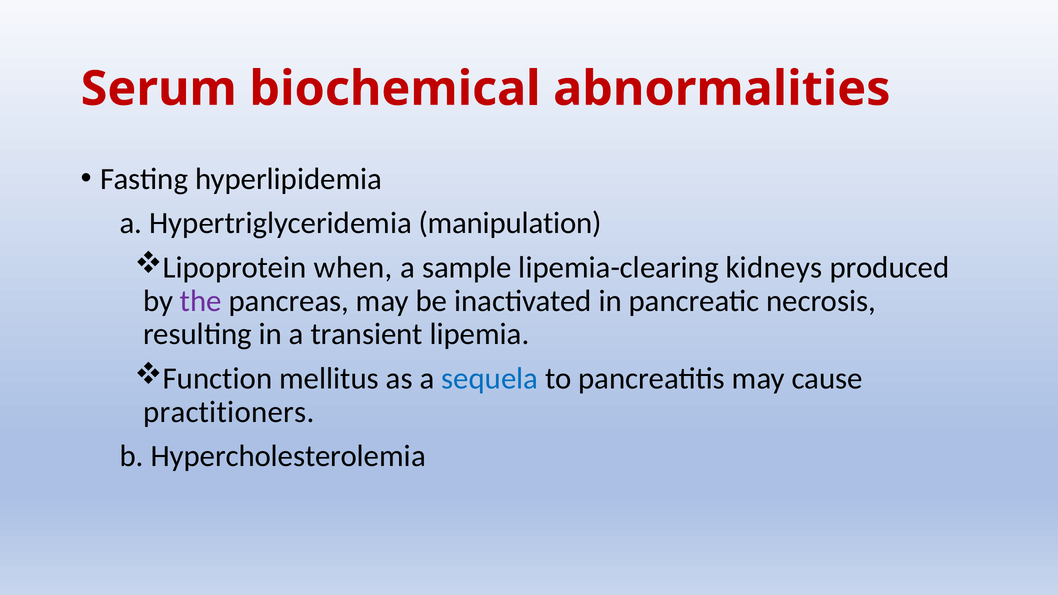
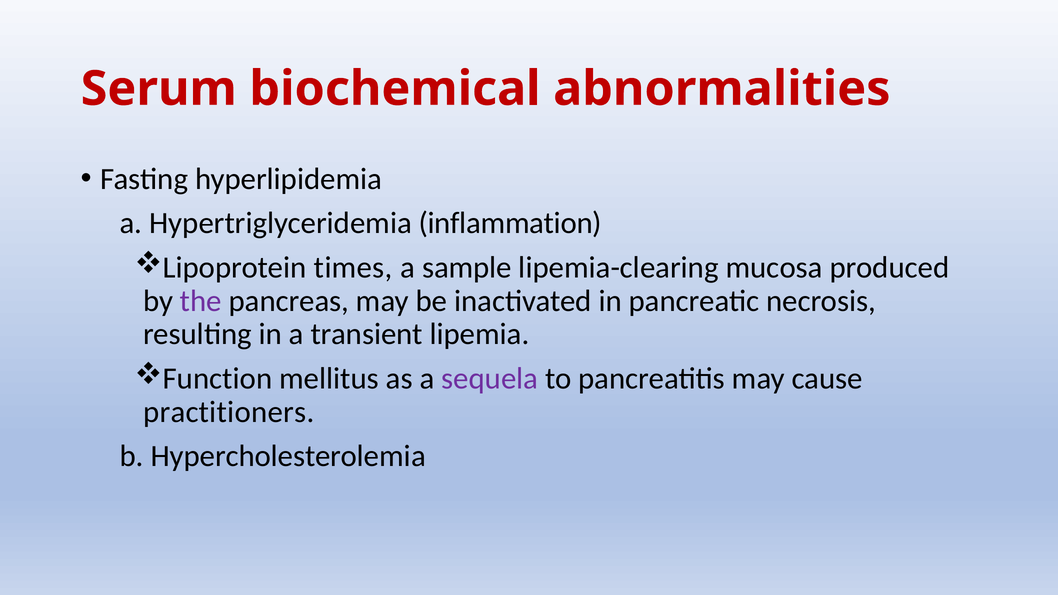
manipulation: manipulation -> inflammation
when: when -> times
kidneys: kidneys -> mucosa
sequela colour: blue -> purple
